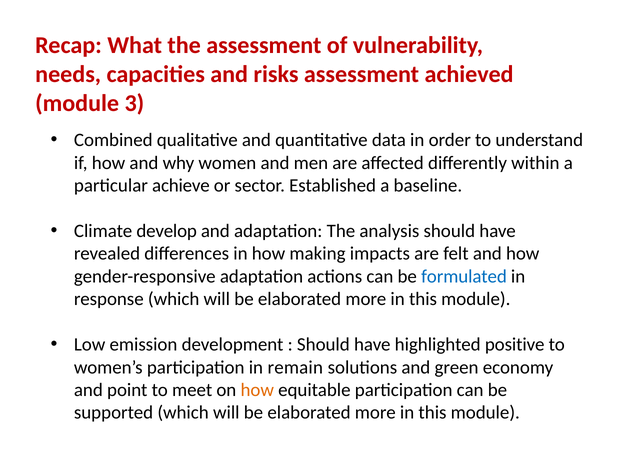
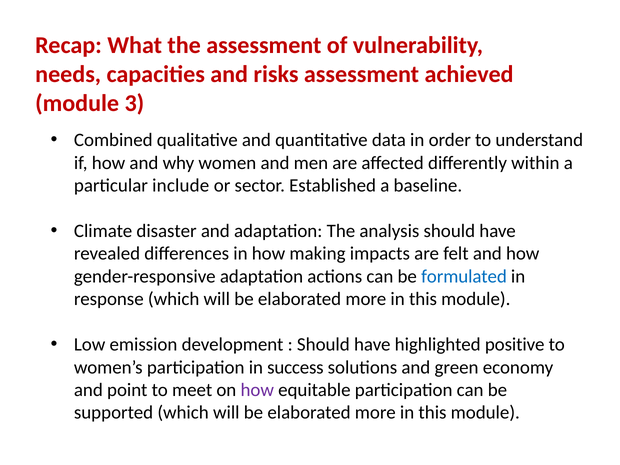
achieve: achieve -> include
develop: develop -> disaster
remain: remain -> success
how at (257, 390) colour: orange -> purple
